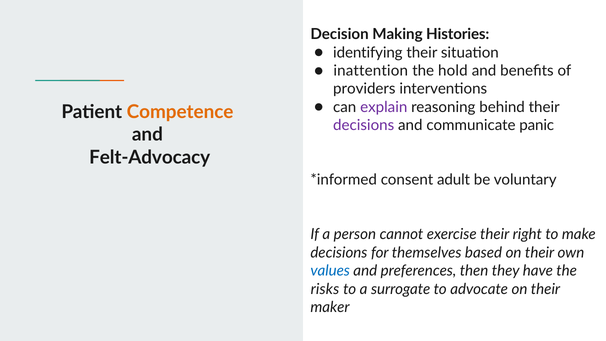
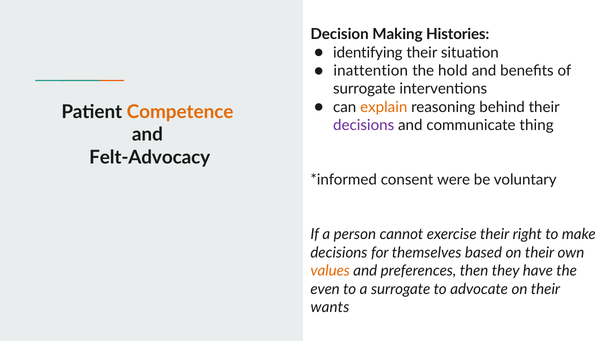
providers at (364, 89): providers -> surrogate
explain colour: purple -> orange
panic: panic -> thing
adult: adult -> were
values colour: blue -> orange
risks: risks -> even
maker: maker -> wants
